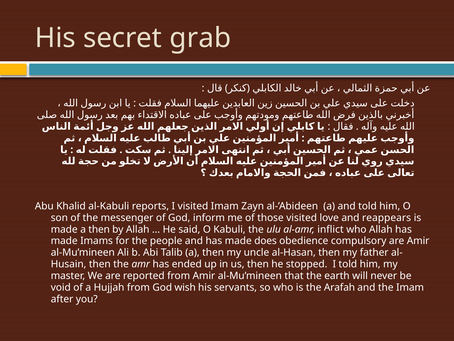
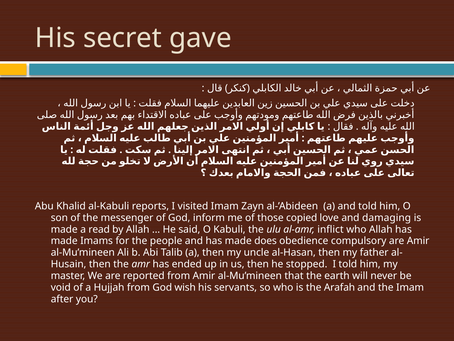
grab: grab -> gave
those visited: visited -> copied
reappears: reappears -> damaging
made a then: then -> read
